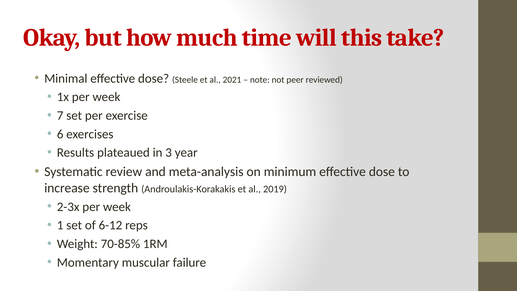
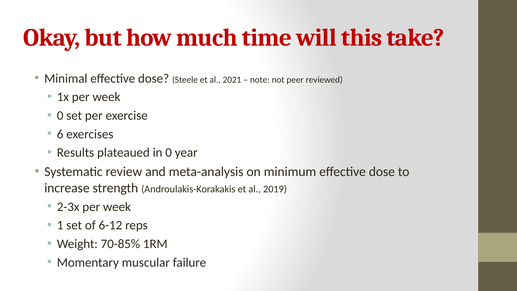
7 at (60, 116): 7 -> 0
in 3: 3 -> 0
